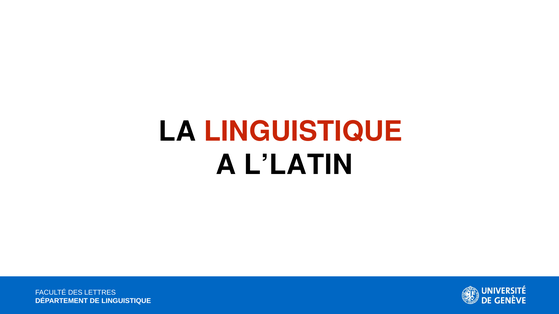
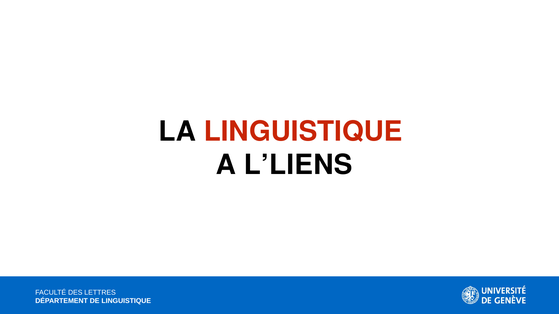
L’LATIN: L’LATIN -> L’LIENS
